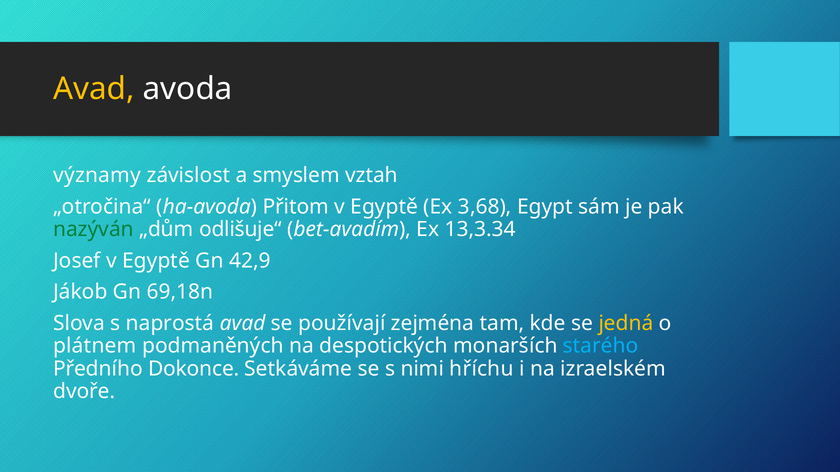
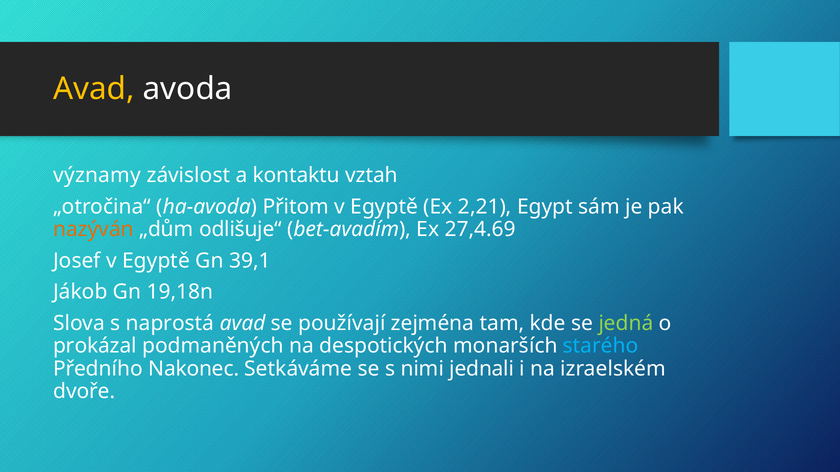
smyslem: smyslem -> kontaktu
3,68: 3,68 -> 2,21
nazýván colour: green -> orange
13,3.34: 13,3.34 -> 27,4.69
42,9: 42,9 -> 39,1
69,18n: 69,18n -> 19,18n
jedná colour: yellow -> light green
plátnem: plátnem -> prokázal
Dokonce: Dokonce -> Nakonec
hříchu: hříchu -> jednali
